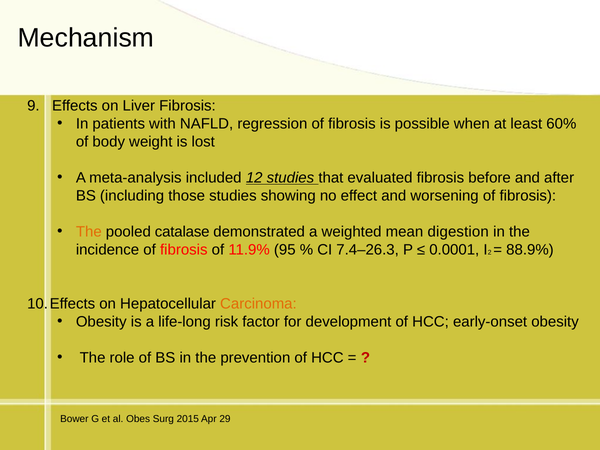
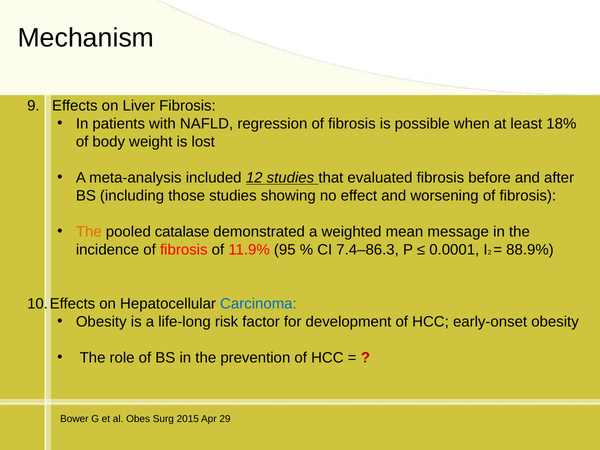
60%: 60% -> 18%
digestion: digestion -> message
7.4–26.3: 7.4–26.3 -> 7.4–86.3
Carcinoma colour: orange -> blue
